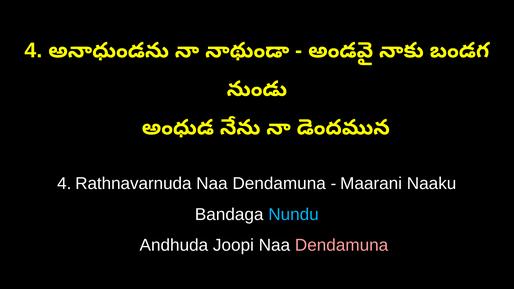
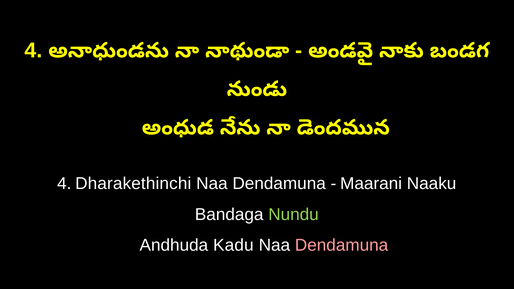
Rathnavarnuda: Rathnavarnuda -> Dharakethinchi
Nundu colour: light blue -> light green
Joopi: Joopi -> Kadu
